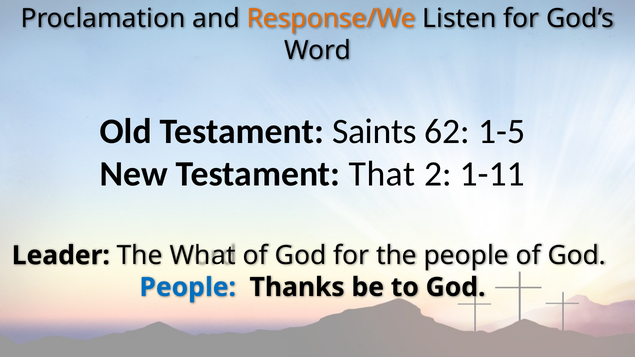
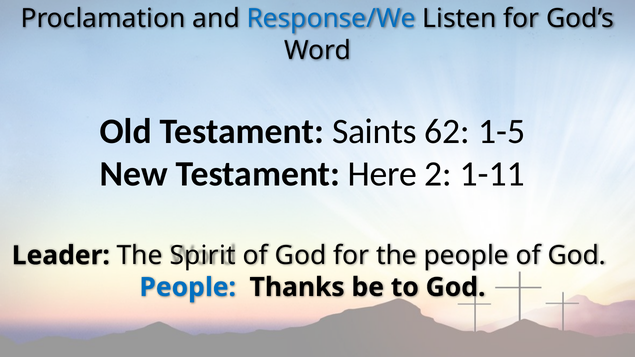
Response/We colour: orange -> blue
That: That -> Here
What: What -> Spirit
